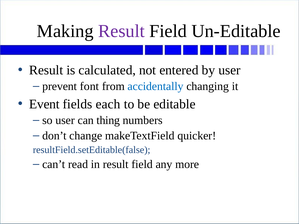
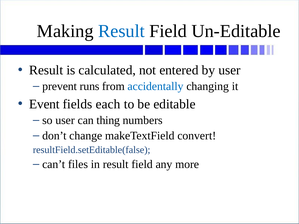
Result at (121, 31) colour: purple -> blue
font: font -> runs
quicker: quicker -> convert
read: read -> files
